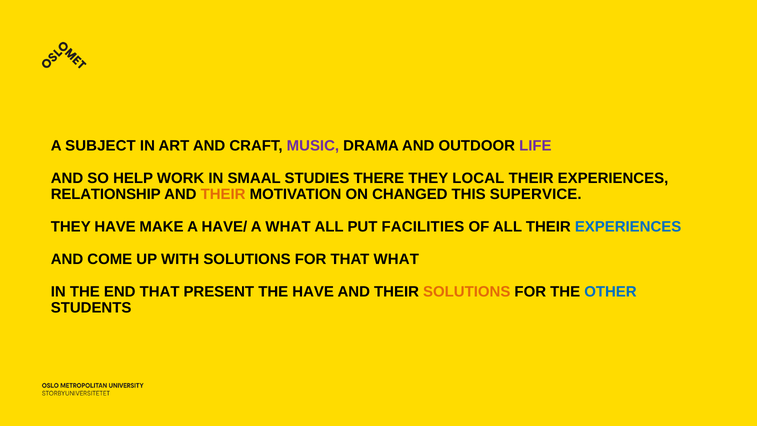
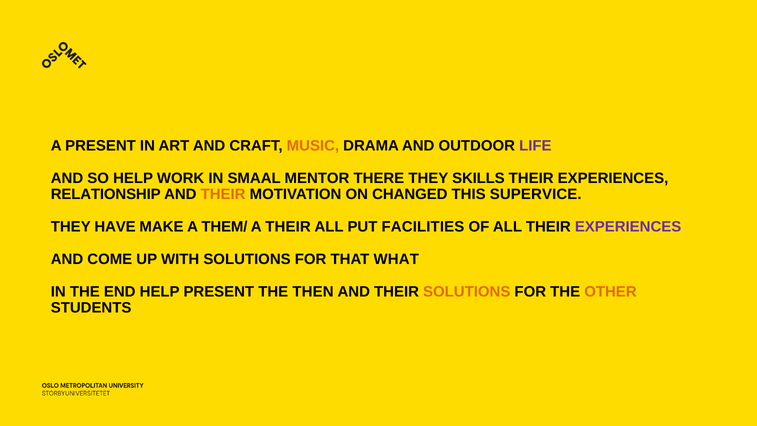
A SUBJECT: SUBJECT -> PRESENT
MUSIC colour: purple -> orange
STUDIES: STUDIES -> MENTOR
LOCAL: LOCAL -> SKILLS
HAVE/: HAVE/ -> THEM/
A WHAT: WHAT -> THEIR
EXPERIENCES at (628, 227) colour: blue -> purple
END THAT: THAT -> HELP
THE HAVE: HAVE -> THEN
OTHER colour: blue -> orange
